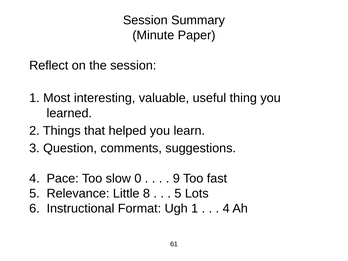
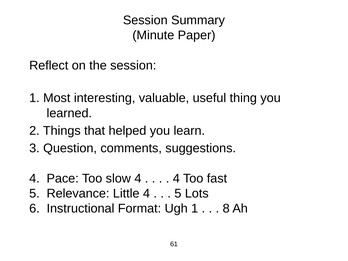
slow 0: 0 -> 4
9 at (176, 178): 9 -> 4
Little 8: 8 -> 4
4 at (226, 209): 4 -> 8
